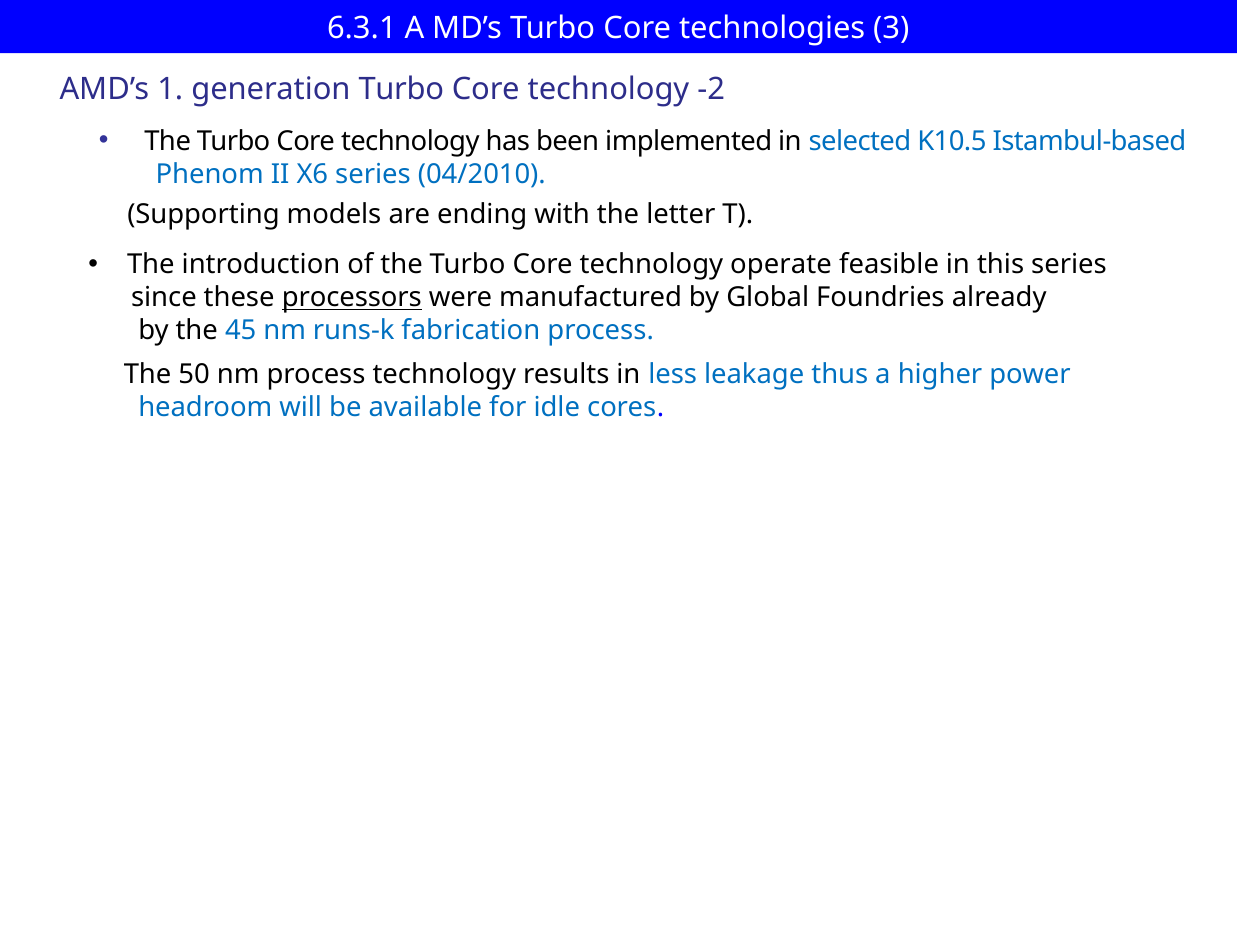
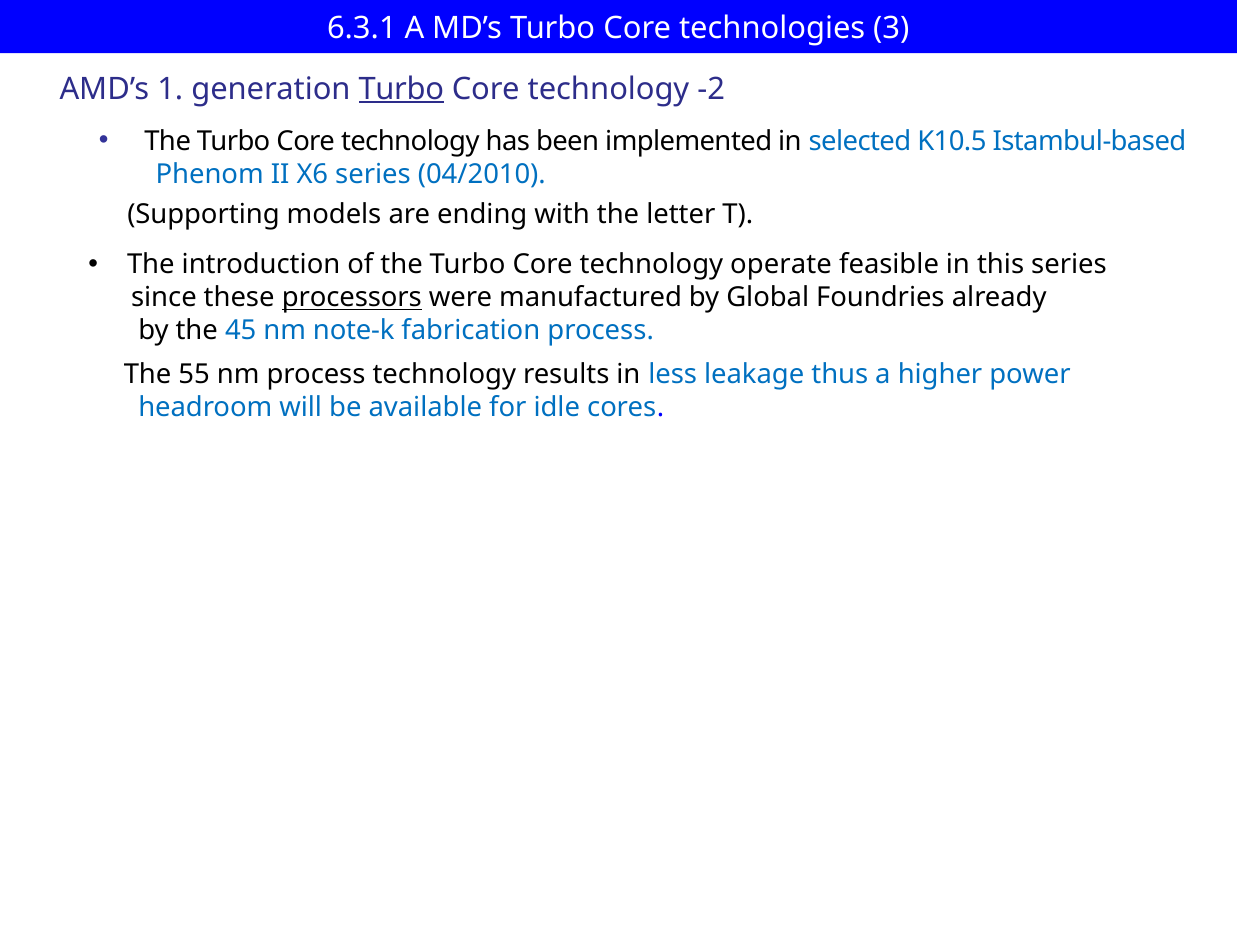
Turbo at (401, 89) underline: none -> present
runs-k: runs-k -> note-k
50: 50 -> 55
